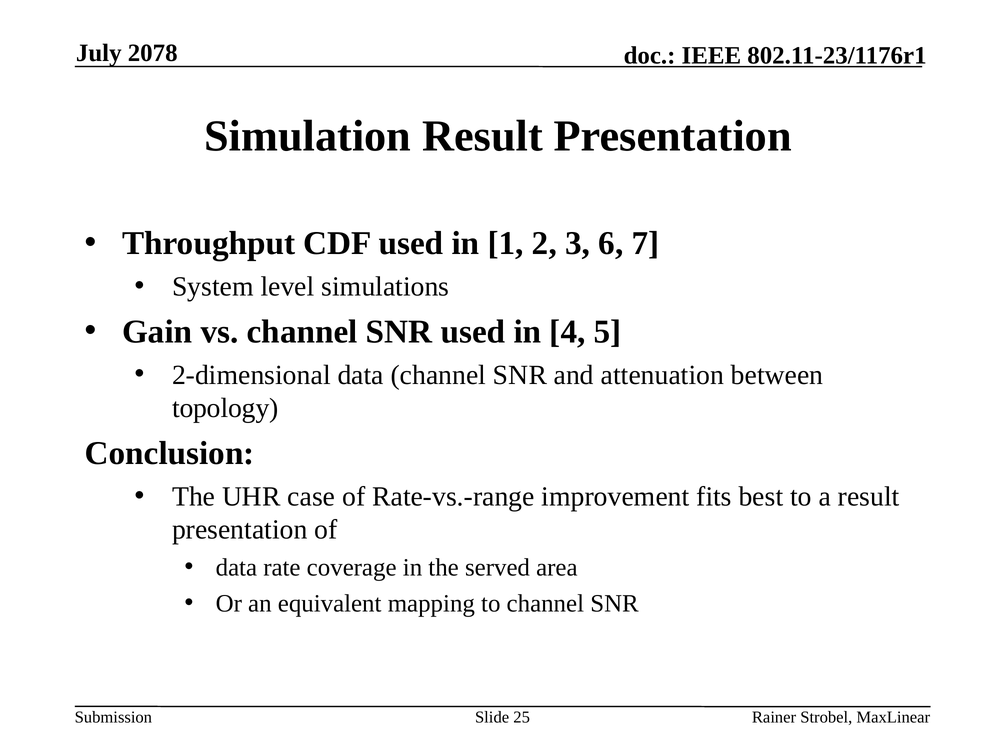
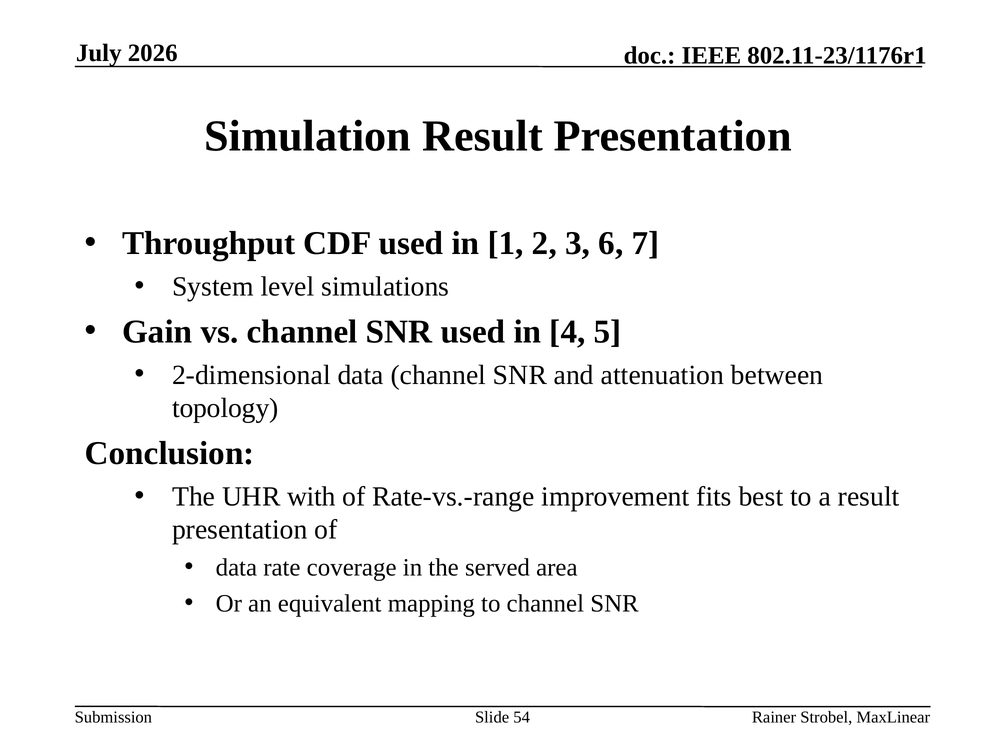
2078: 2078 -> 2026
case: case -> with
25: 25 -> 54
